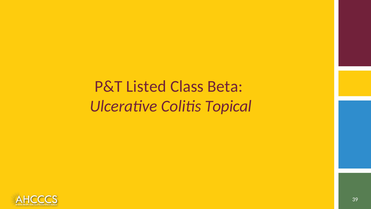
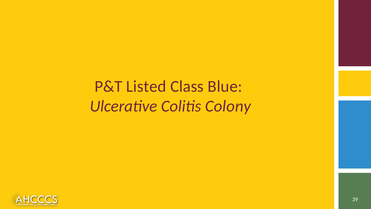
Beta: Beta -> Blue
Topical: Topical -> Colony
